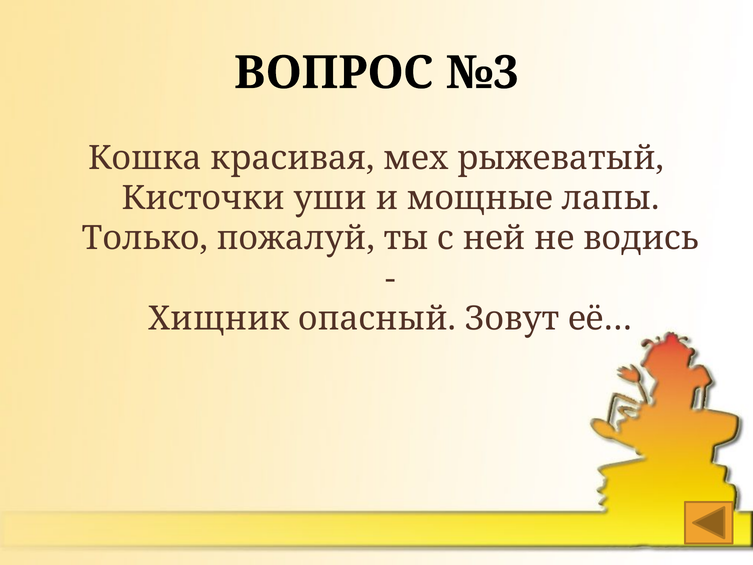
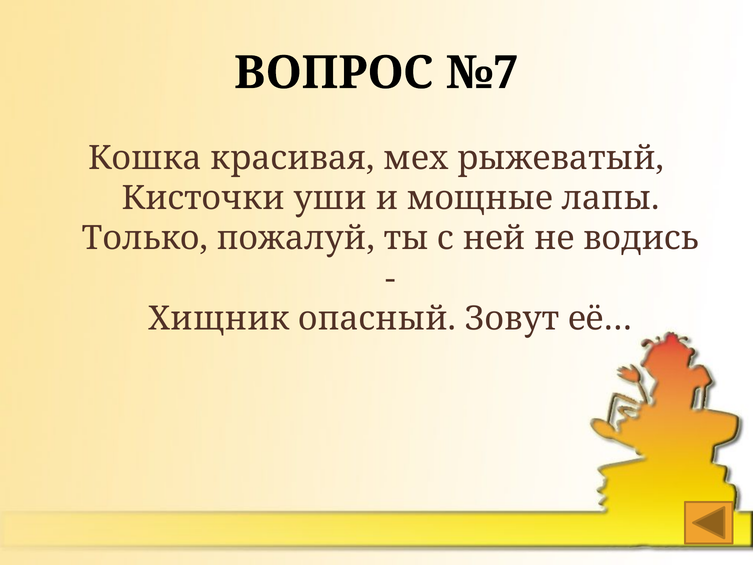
№3: №3 -> №7
